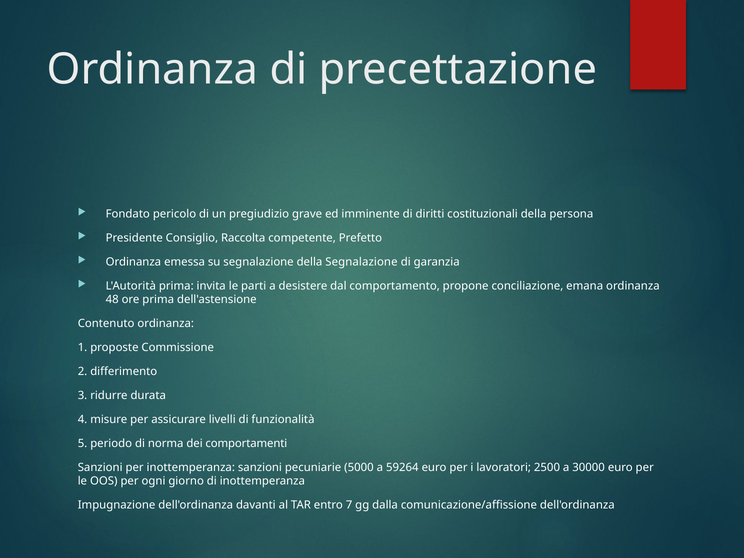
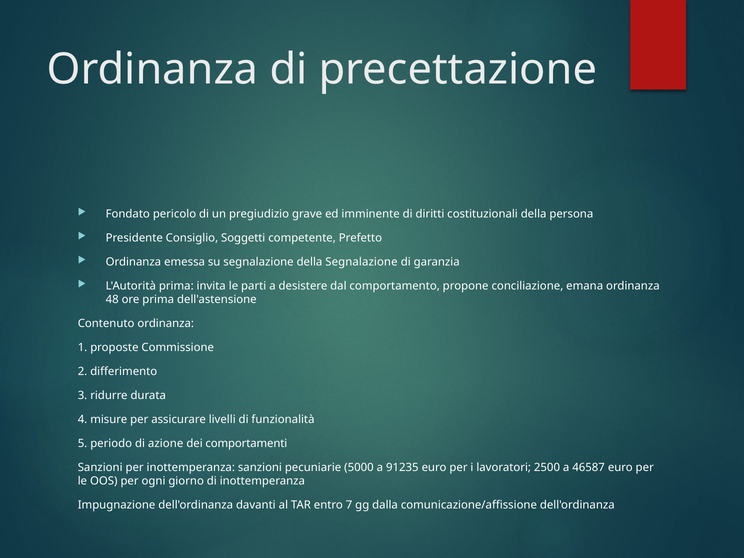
Raccolta: Raccolta -> Soggetti
norma: norma -> azione
59264: 59264 -> 91235
30000: 30000 -> 46587
